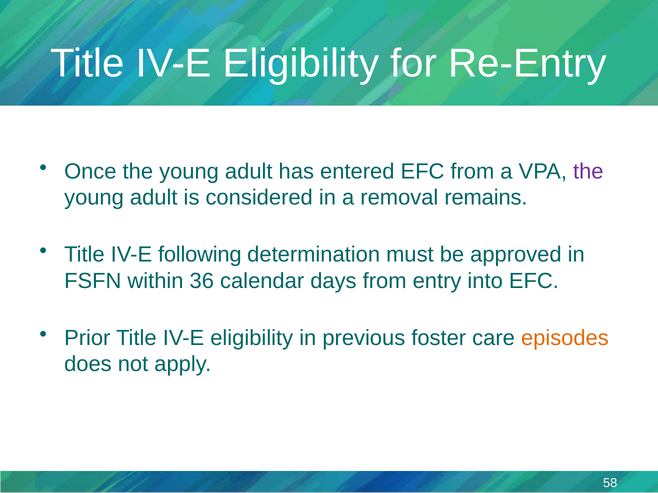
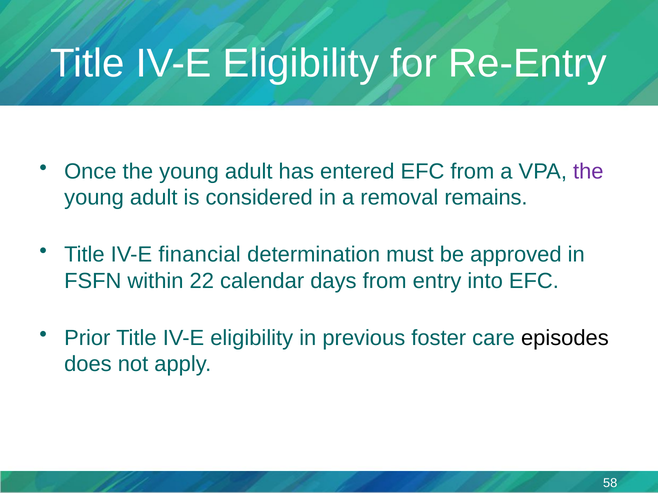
following: following -> financial
36: 36 -> 22
episodes colour: orange -> black
